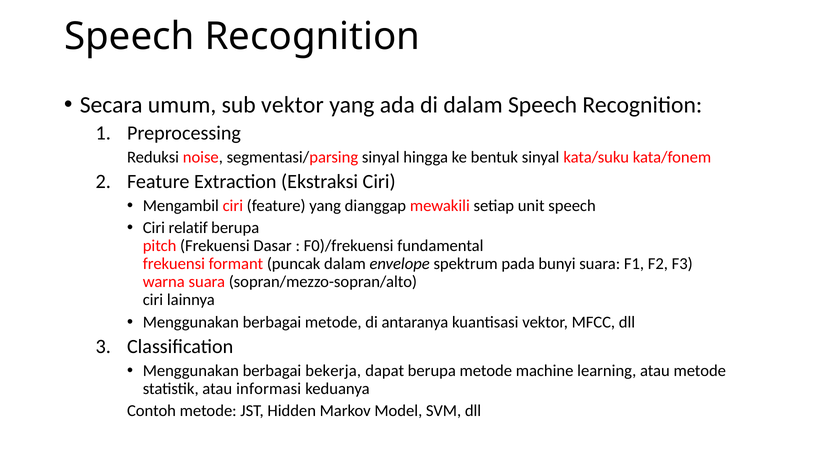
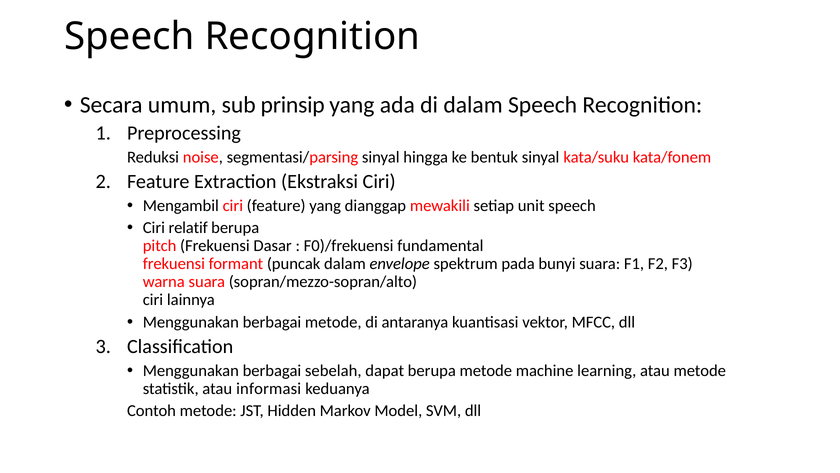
sub vektor: vektor -> prinsip
bekerja: bekerja -> sebelah
